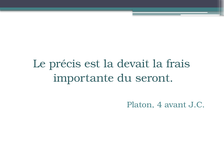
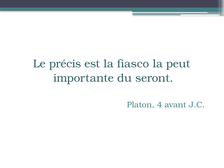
devait: devait -> fiasco
frais: frais -> peut
